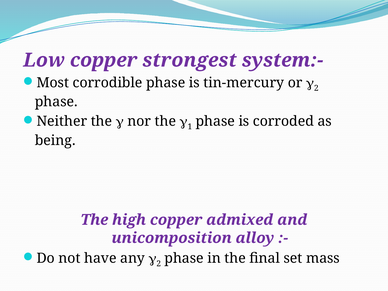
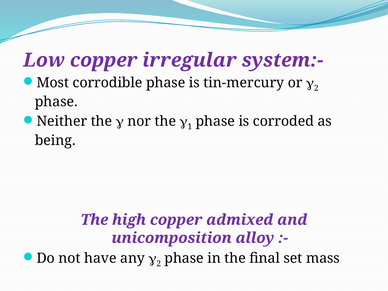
strongest: strongest -> irregular
